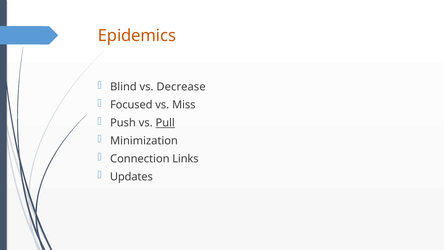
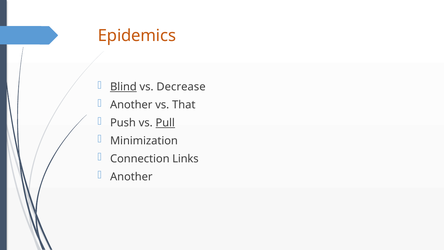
Blind underline: none -> present
Focused at (131, 105): Focused -> Another
Miss: Miss -> That
Updates at (131, 177): Updates -> Another
